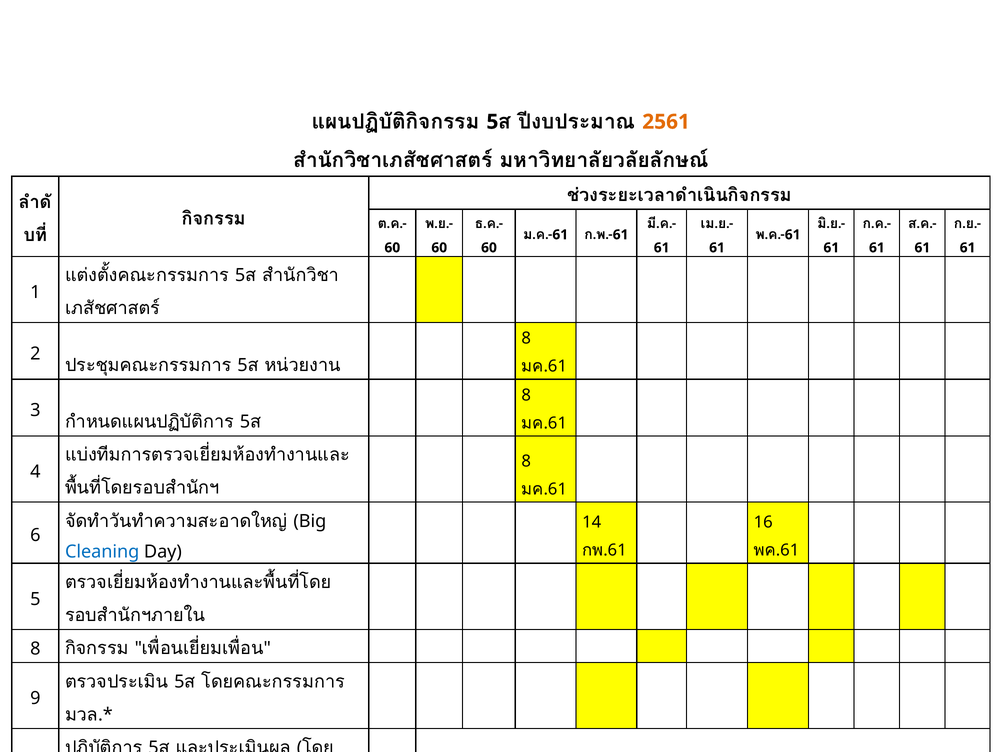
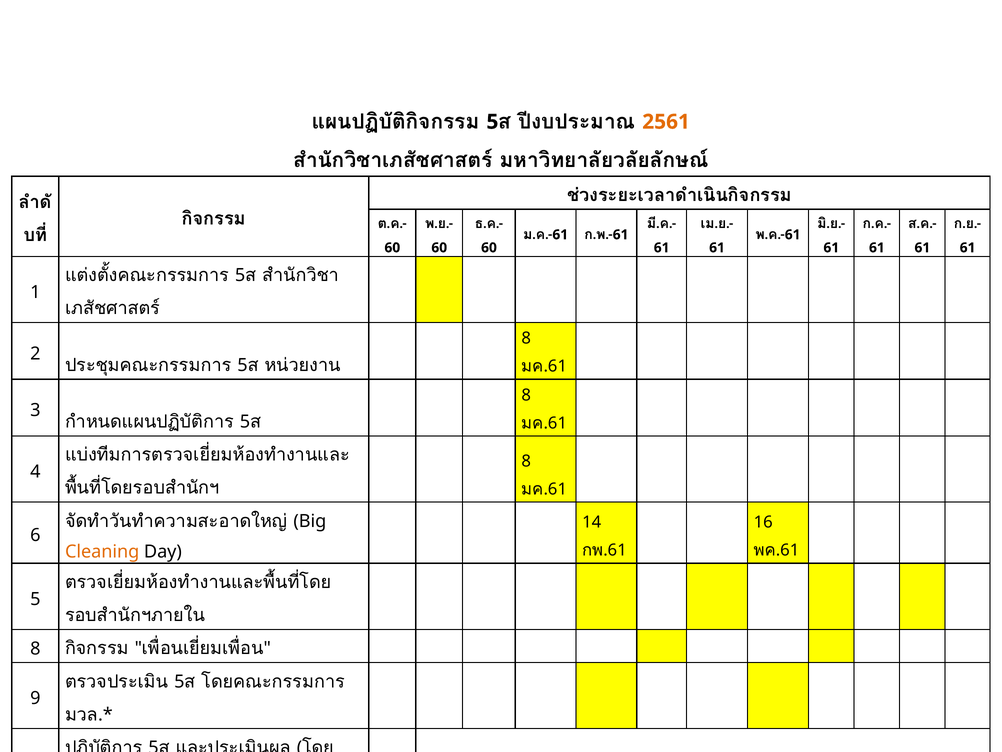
Cleaning colour: blue -> orange
